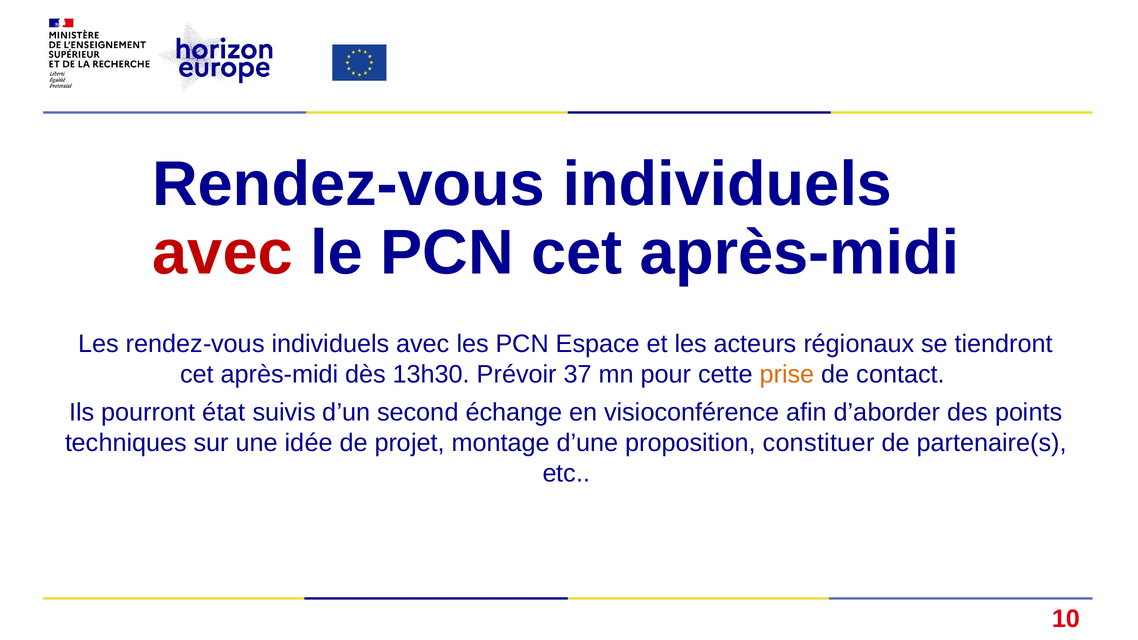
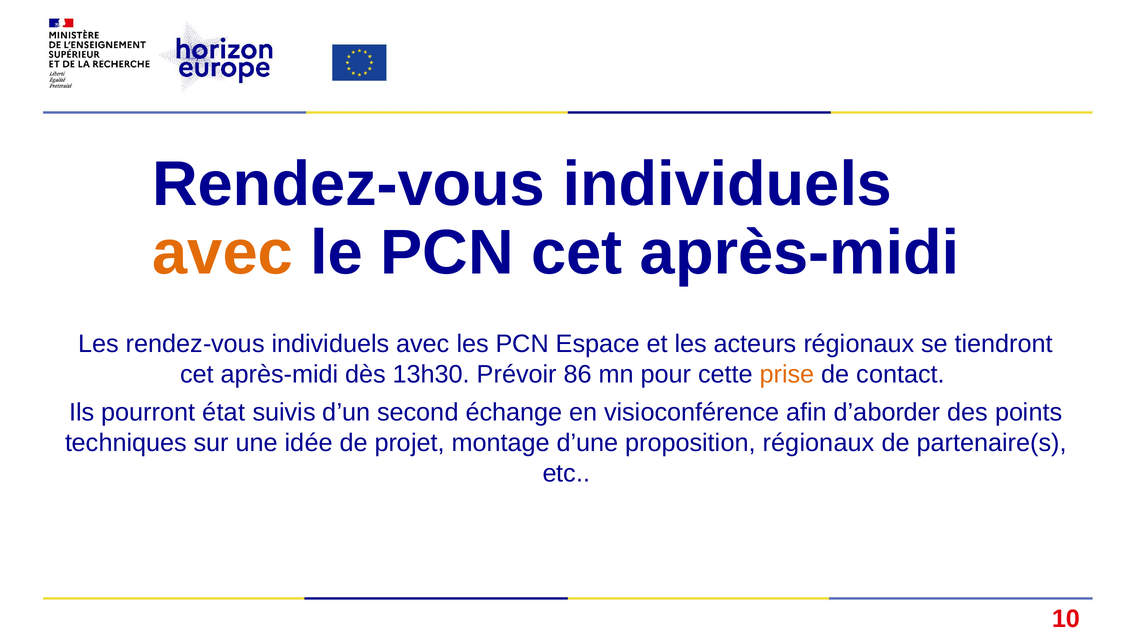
avec at (223, 253) colour: red -> orange
37: 37 -> 86
proposition constituer: constituer -> régionaux
